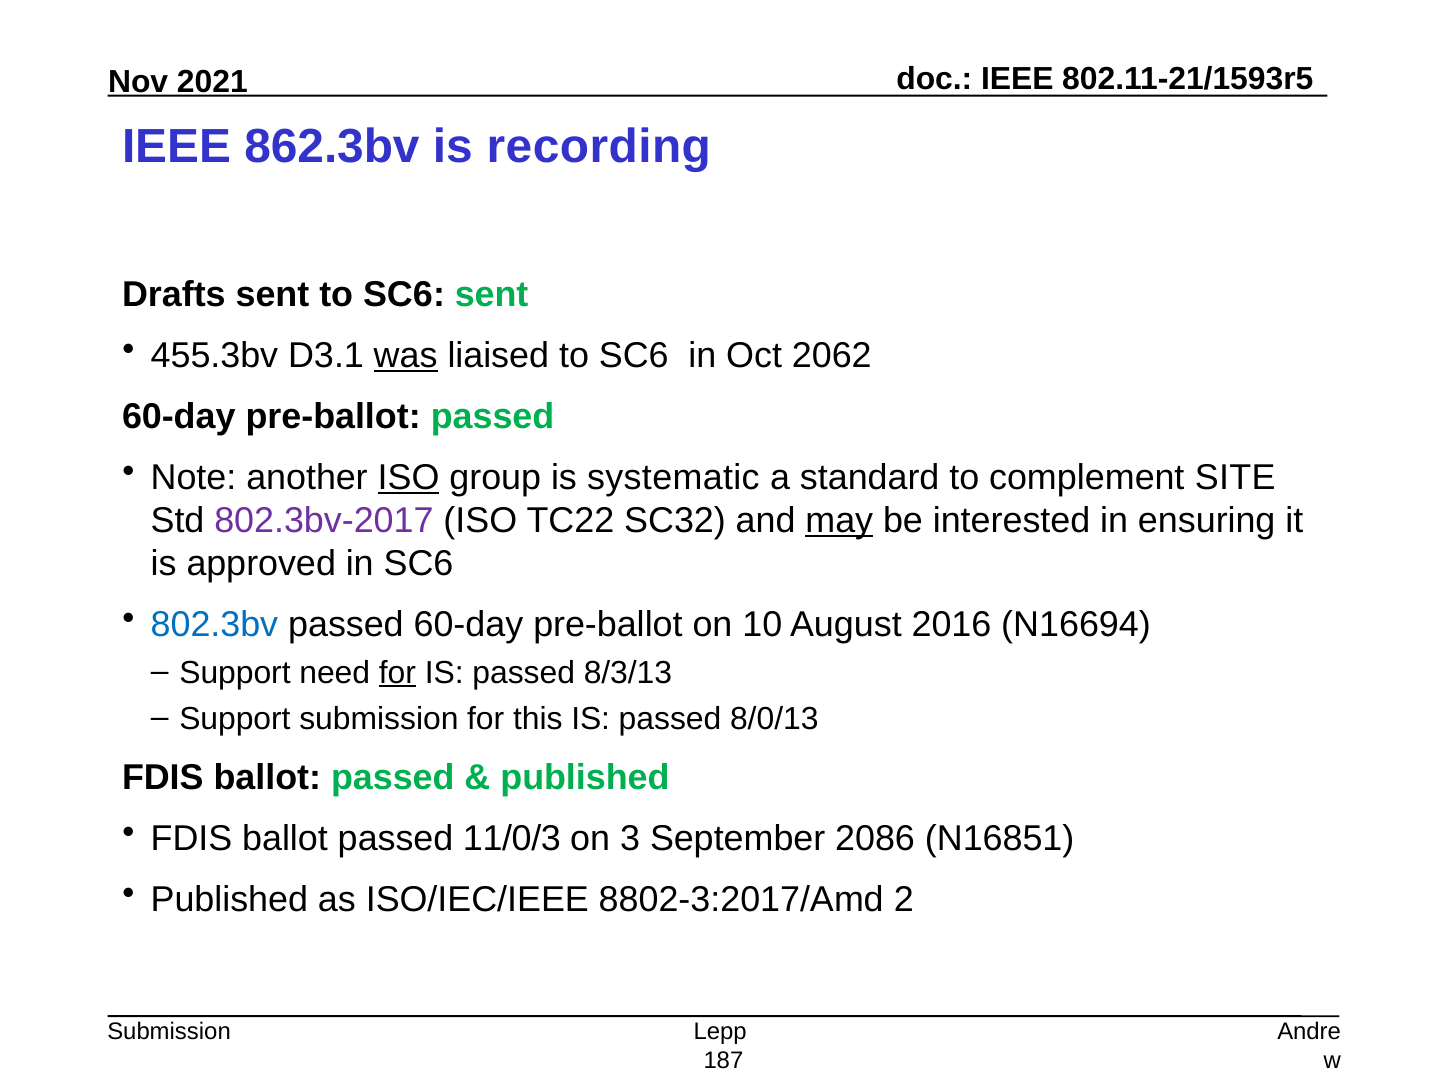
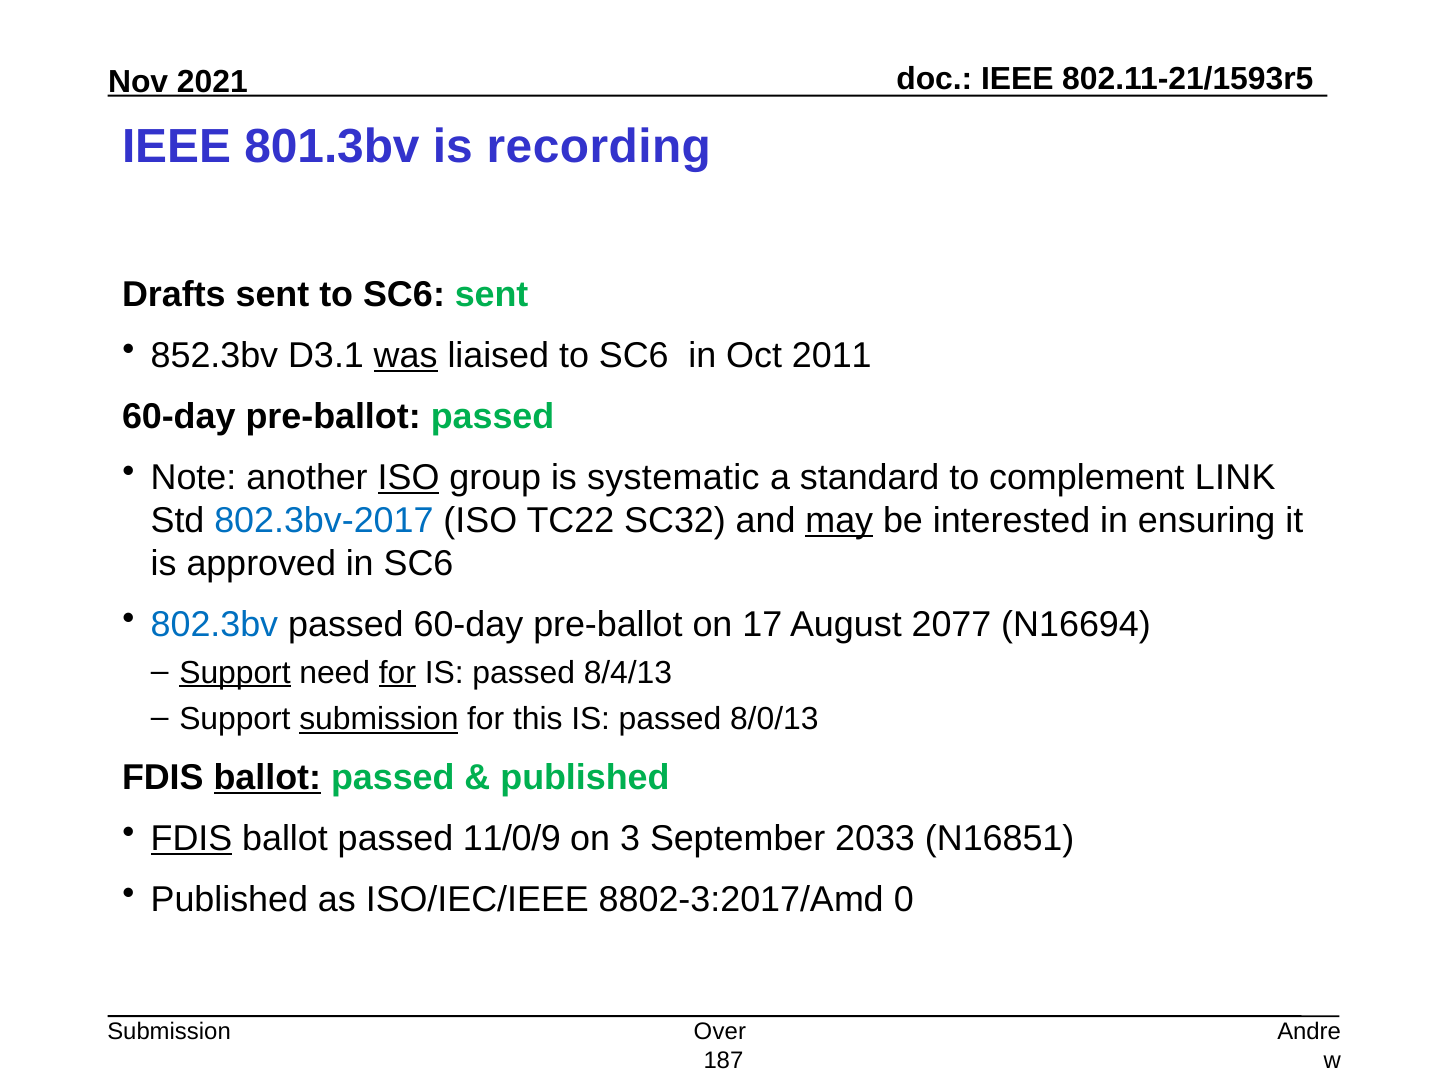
862.3bv: 862.3bv -> 801.3bv
455.3bv: 455.3bv -> 852.3bv
2062: 2062 -> 2011
SITE: SITE -> LINK
802.3bv-2017 colour: purple -> blue
10: 10 -> 17
2016: 2016 -> 2077
Support at (235, 673) underline: none -> present
8/3/13: 8/3/13 -> 8/4/13
submission at (379, 719) underline: none -> present
ballot at (267, 778) underline: none -> present
FDIS at (191, 839) underline: none -> present
11/0/3: 11/0/3 -> 11/0/9
2086: 2086 -> 2033
2: 2 -> 0
Lepp: Lepp -> Over
